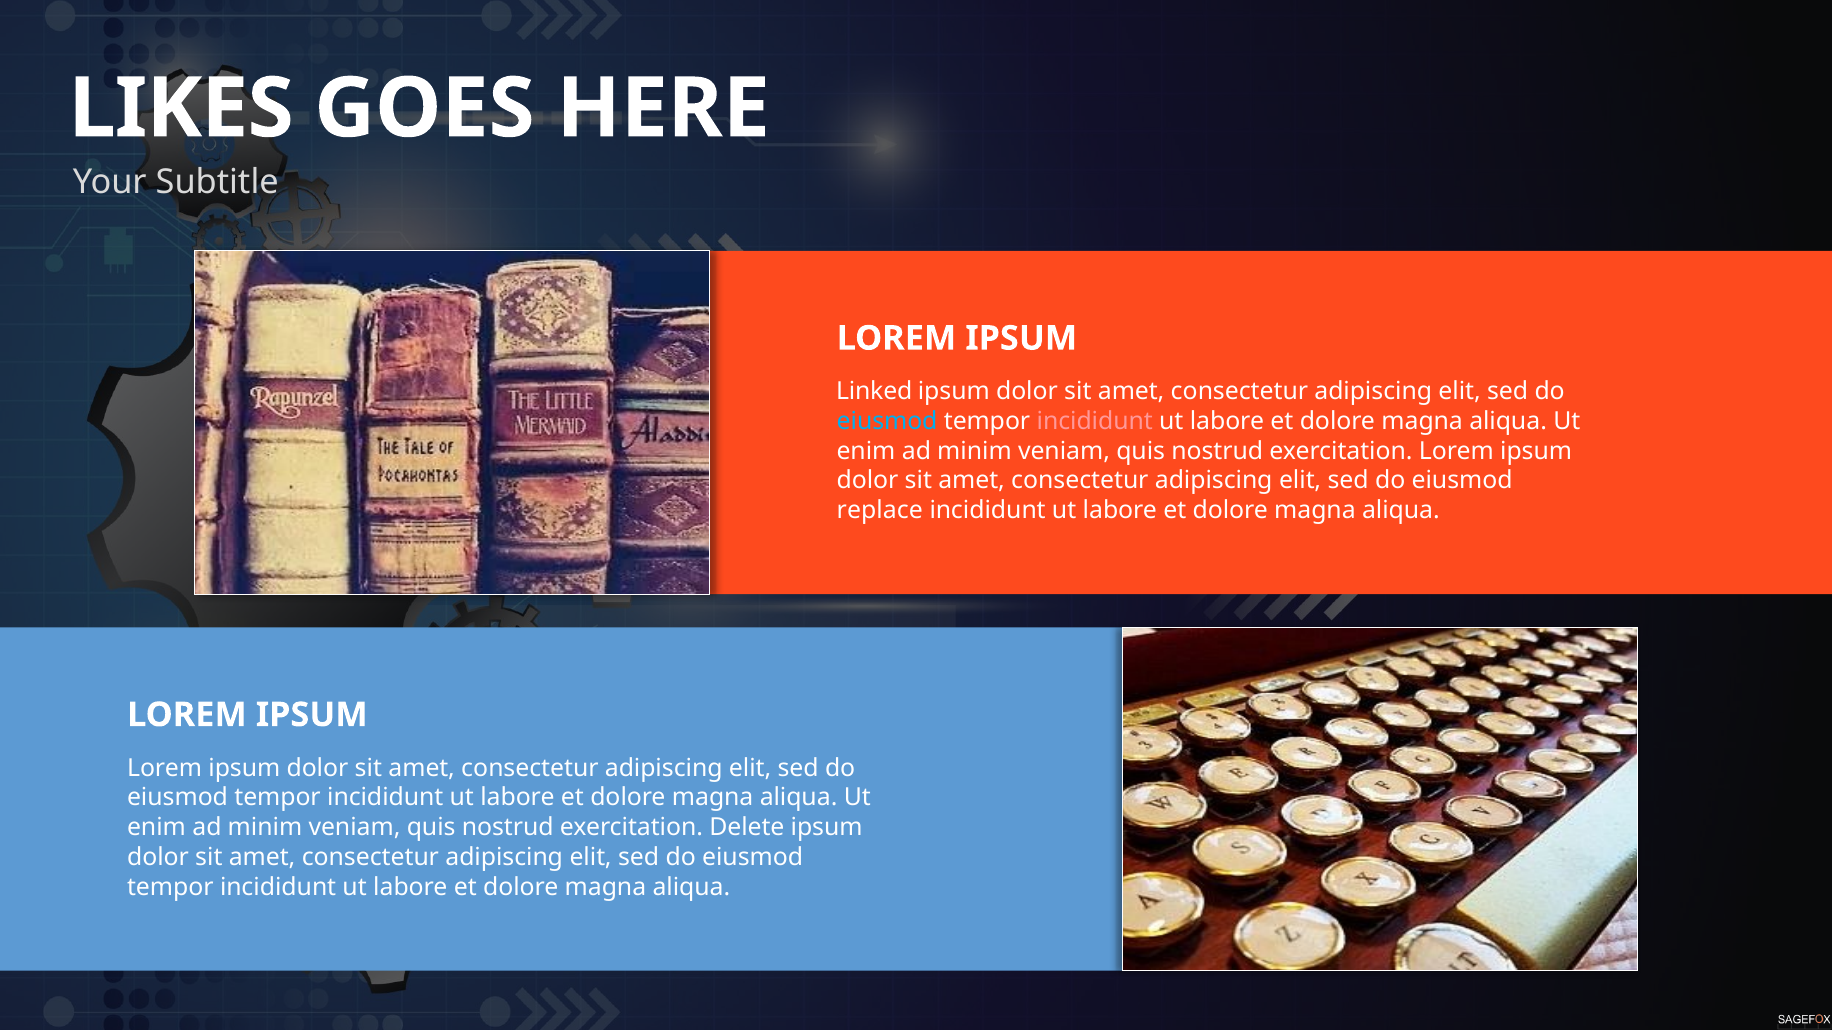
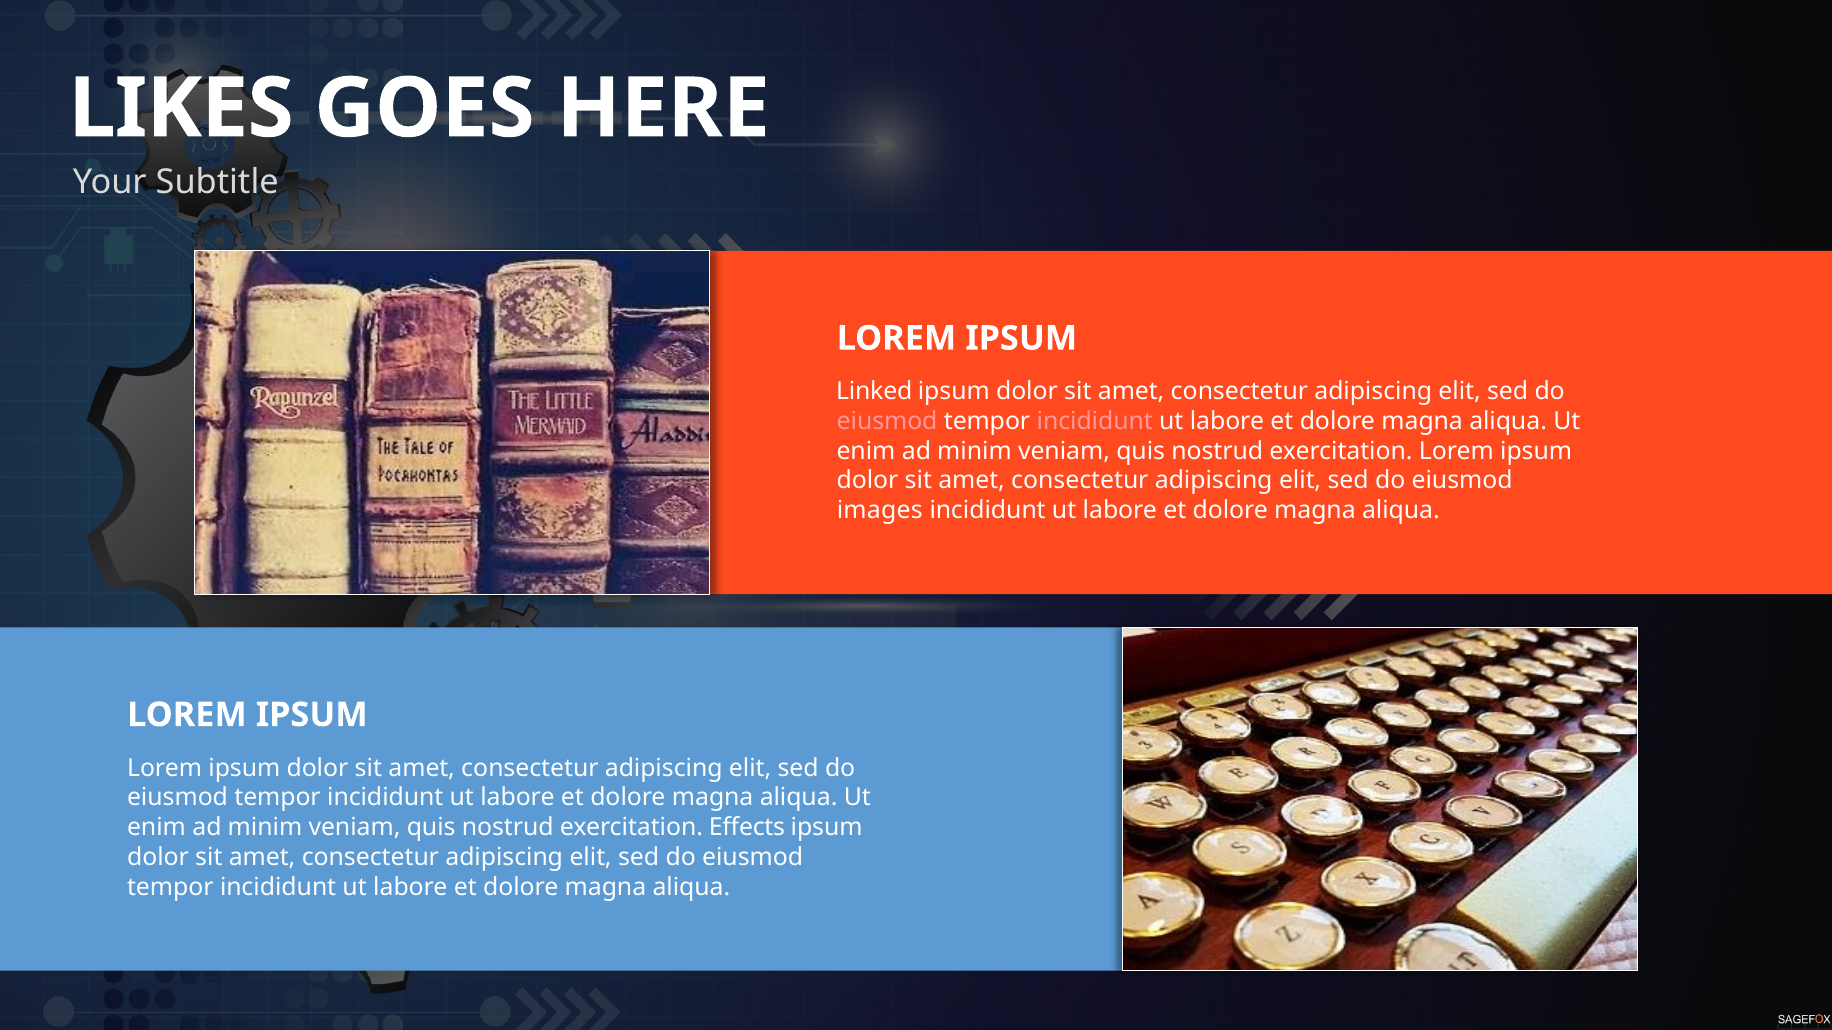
eiusmod at (887, 421) colour: light blue -> pink
replace: replace -> images
Delete: Delete -> Effects
